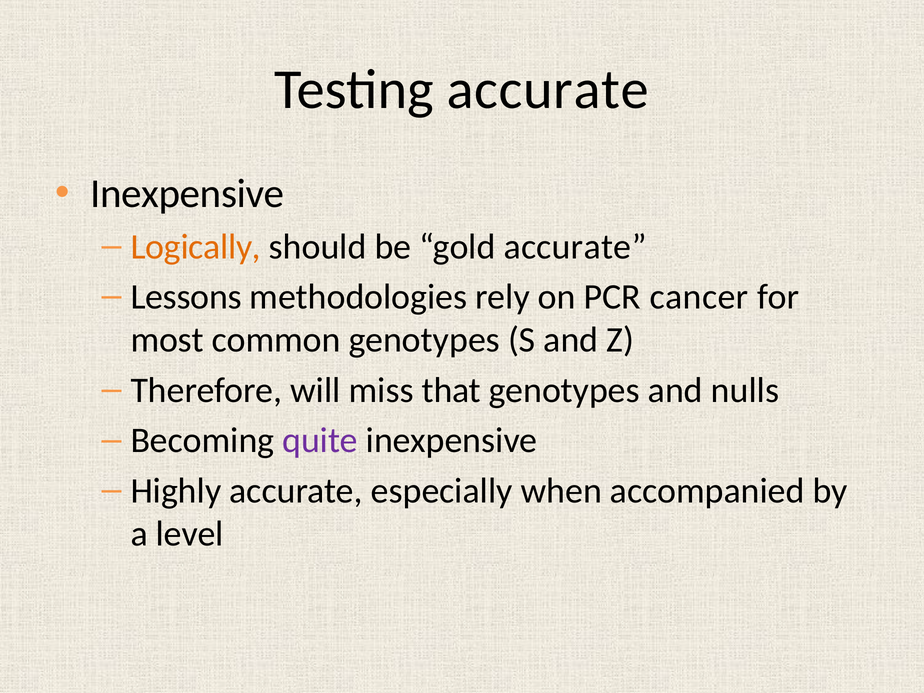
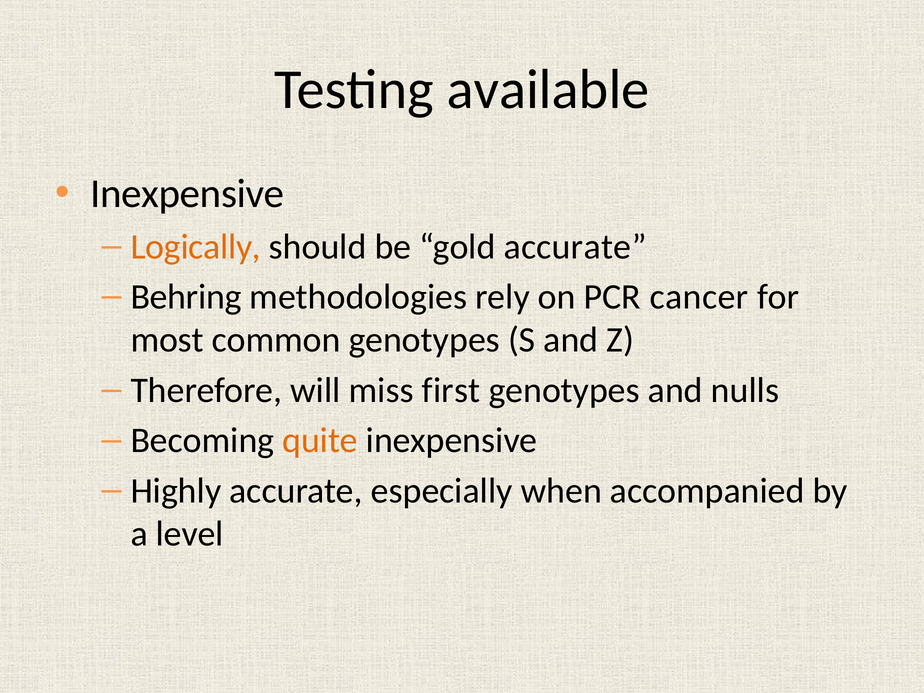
Testing accurate: accurate -> available
Lessons: Lessons -> Behring
that: that -> first
quite colour: purple -> orange
